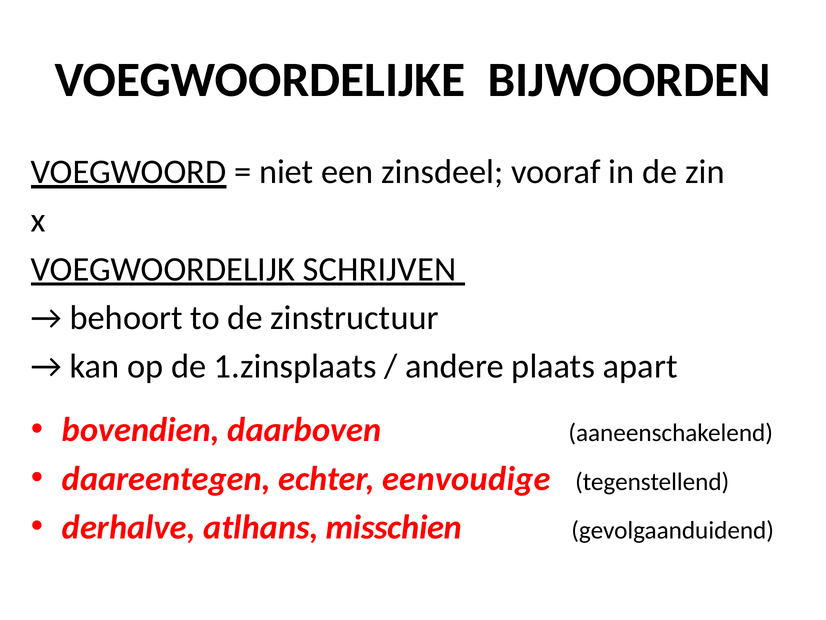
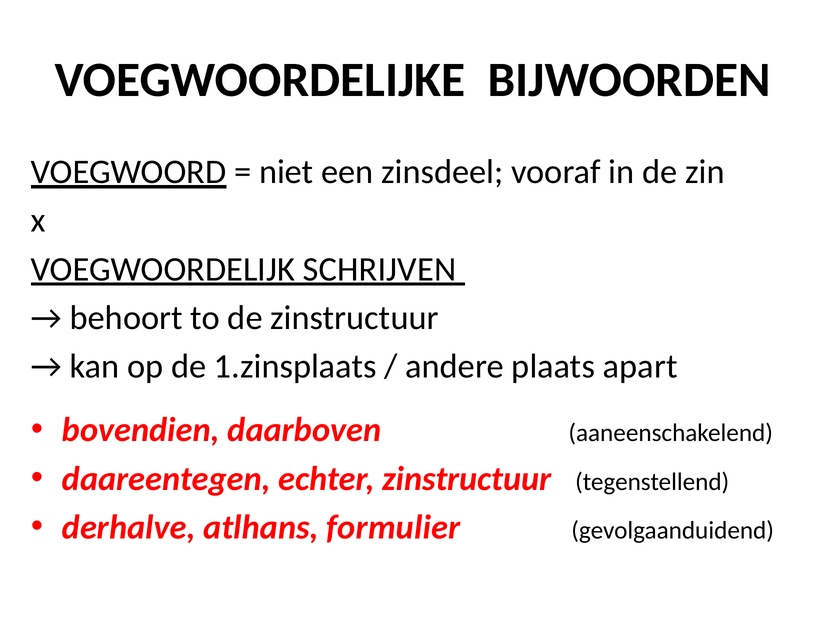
echter eenvoudige: eenvoudige -> zinstructuur
misschien: misschien -> formulier
